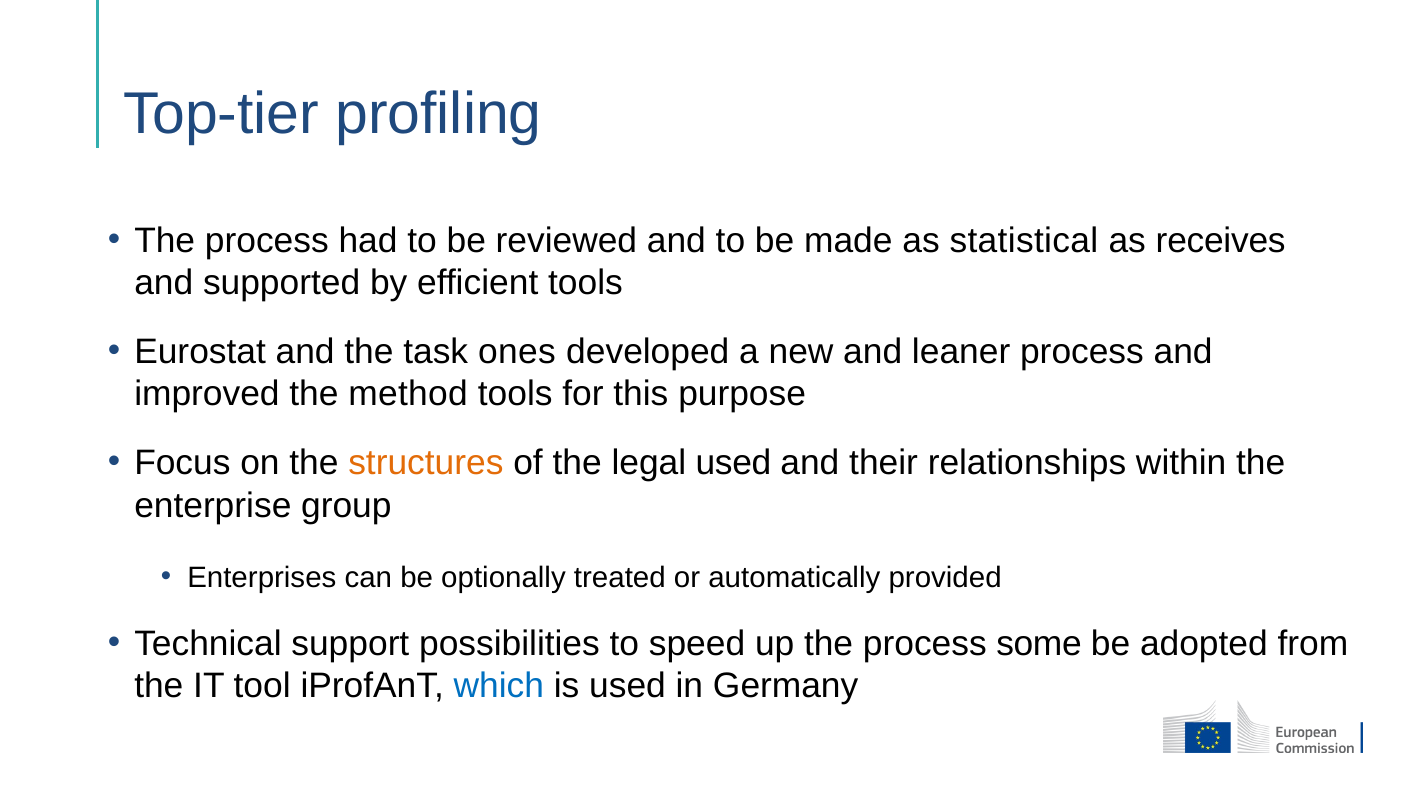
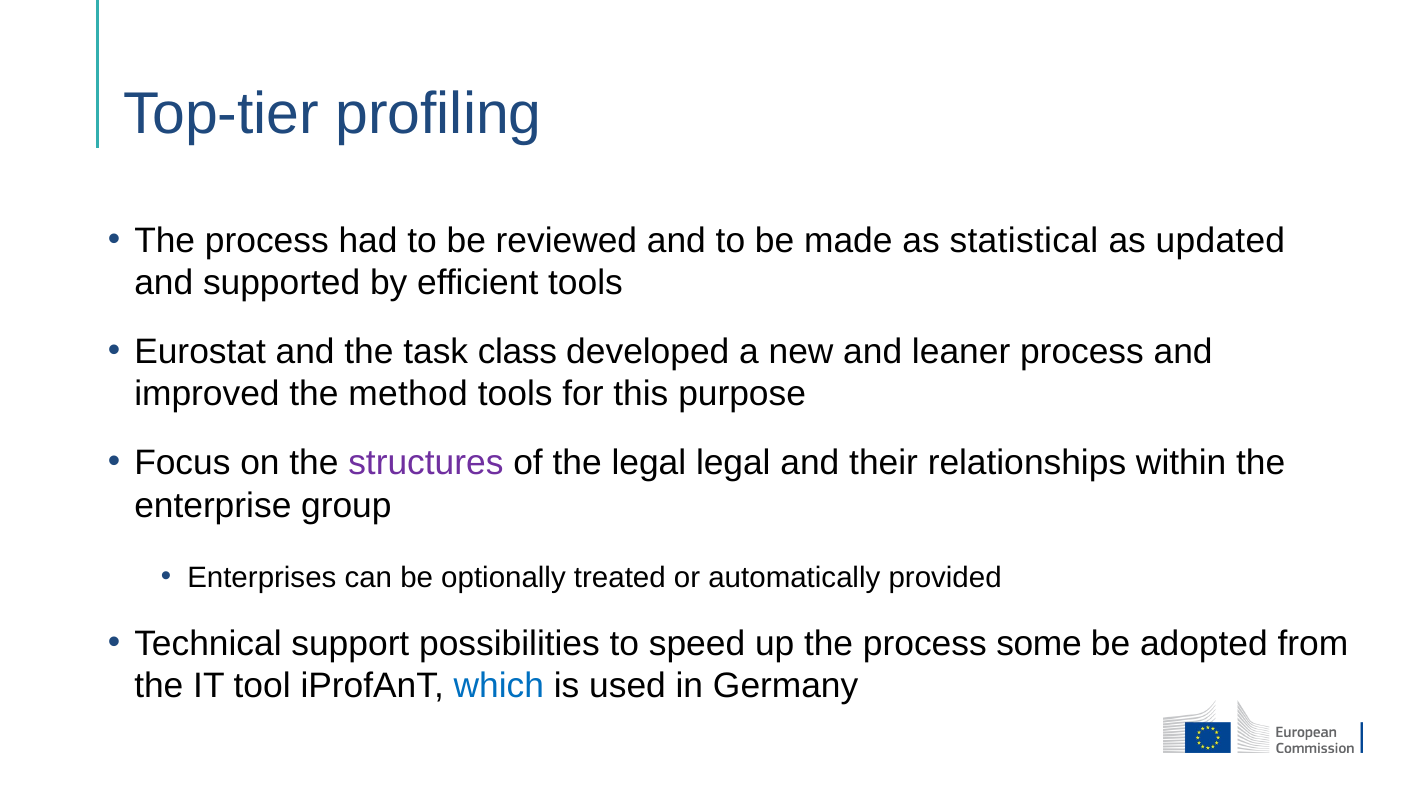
receives: receives -> updated
ones: ones -> class
structures colour: orange -> purple
legal used: used -> legal
